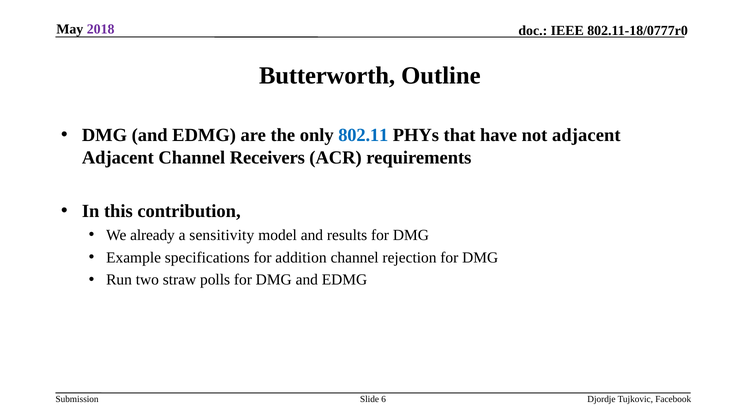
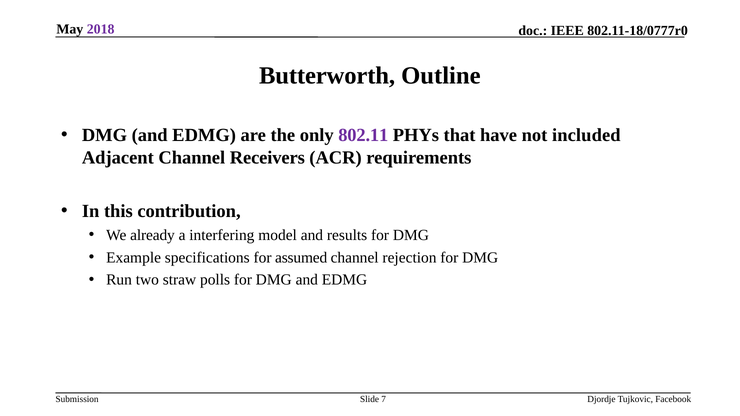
802.11 colour: blue -> purple
not adjacent: adjacent -> included
sensitivity: sensitivity -> interfering
addition: addition -> assumed
6: 6 -> 7
